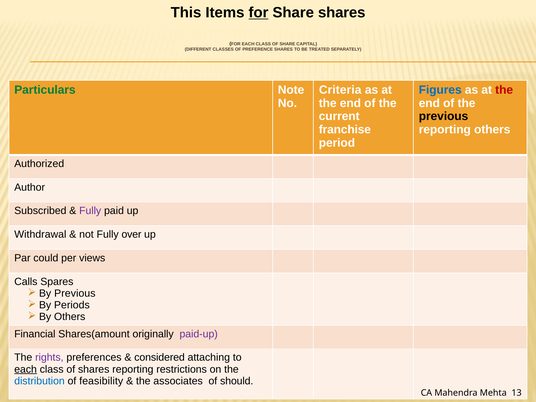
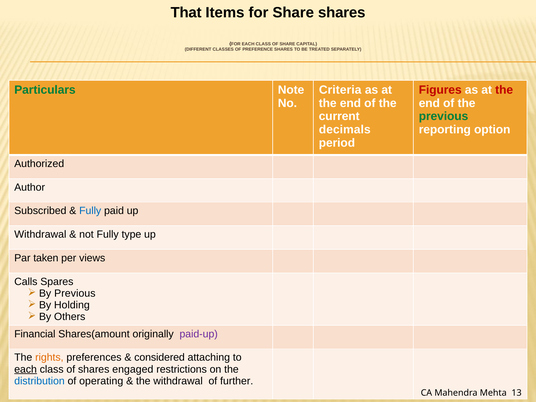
This: This -> That
for at (258, 13) underline: present -> none
Figures colour: blue -> red
previous at (444, 116) colour: black -> green
franchise: franchise -> decimals
reporting others: others -> option
Fully at (90, 211) colour: purple -> blue
over: over -> type
could: could -> taken
Periods: Periods -> Holding
rights colour: purple -> orange
shares reporting: reporting -> engaged
feasibility: feasibility -> operating
the associates: associates -> withdrawal
should: should -> further
